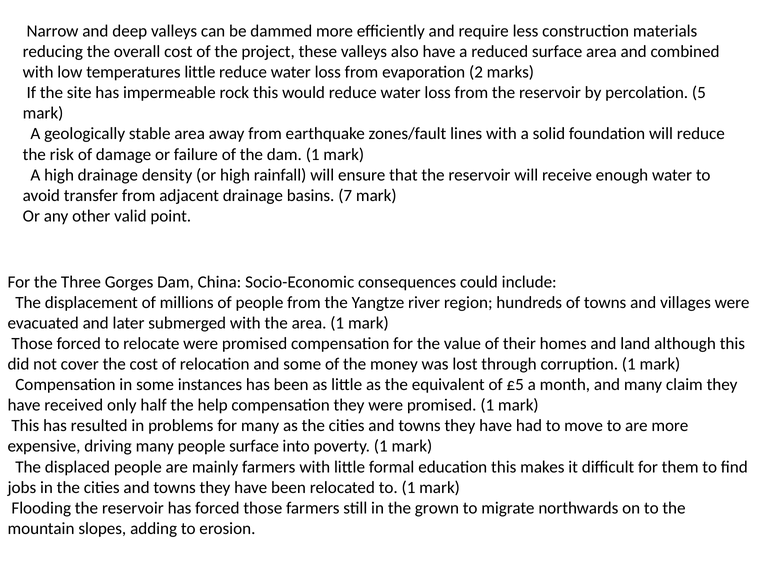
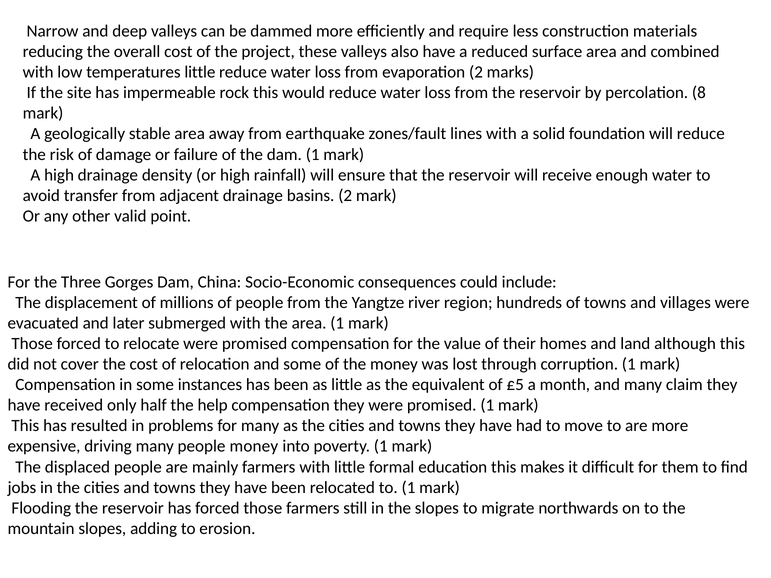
5: 5 -> 8
basins 7: 7 -> 2
people surface: surface -> money
the grown: grown -> slopes
